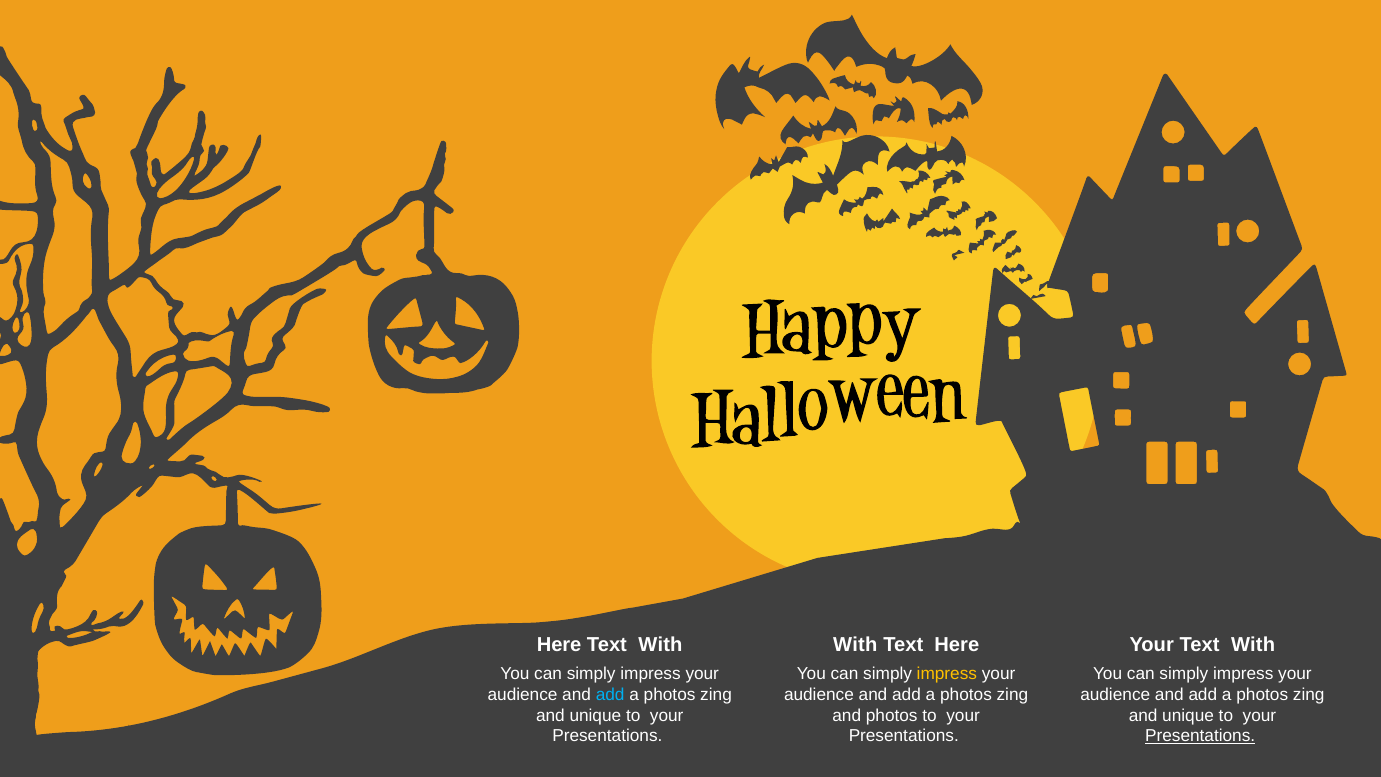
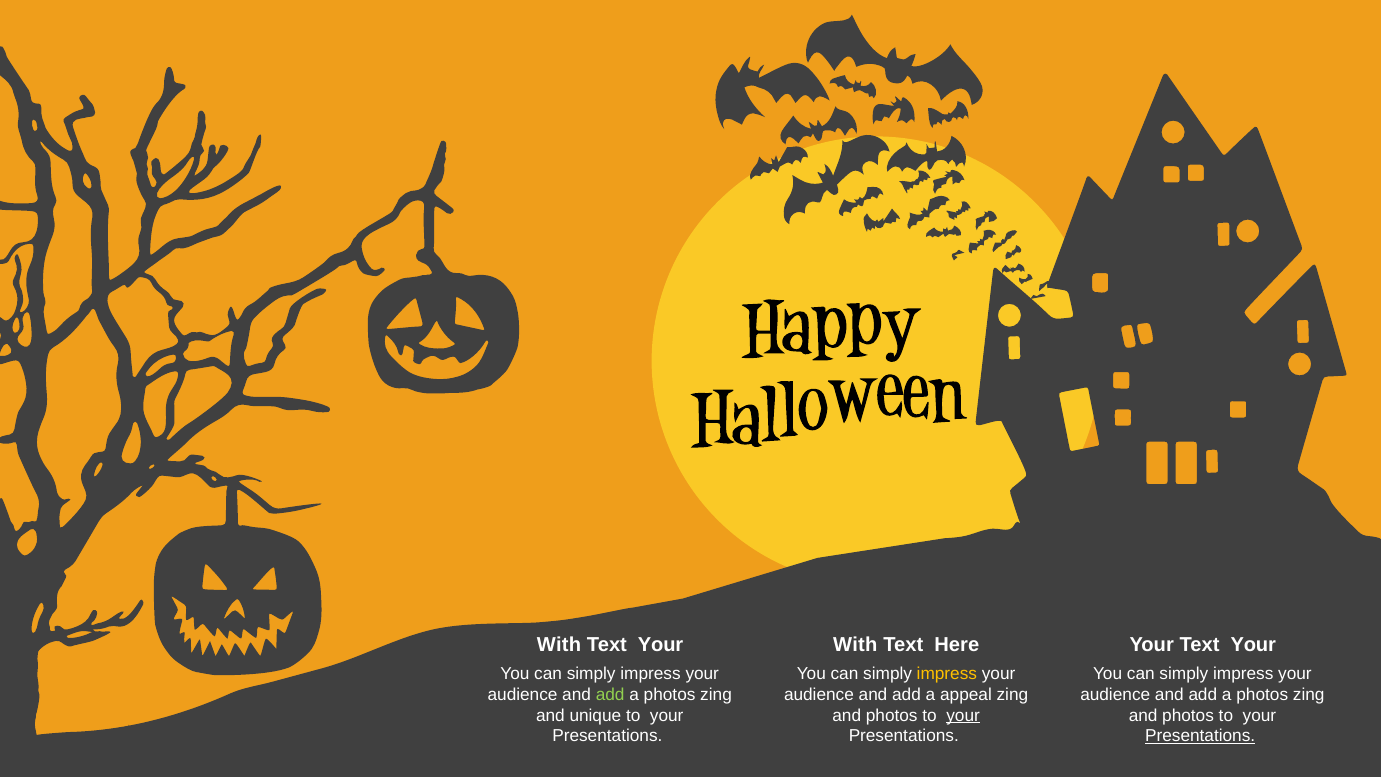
Here at (559, 644): Here -> With
With at (660, 644): With -> Your
Your Text With: With -> Your
add at (610, 694) colour: light blue -> light green
photos at (966, 694): photos -> appeal
your at (963, 715) underline: none -> present
unique at (1188, 715): unique -> photos
